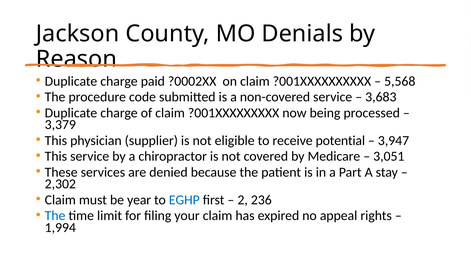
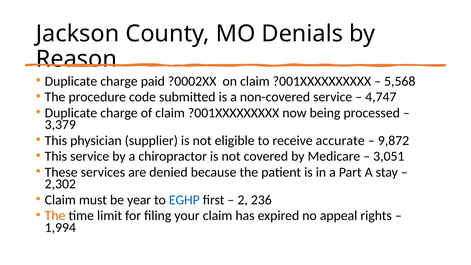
3,683: 3,683 -> 4,747
potential: potential -> accurate
3,947: 3,947 -> 9,872
The at (55, 216) colour: blue -> orange
